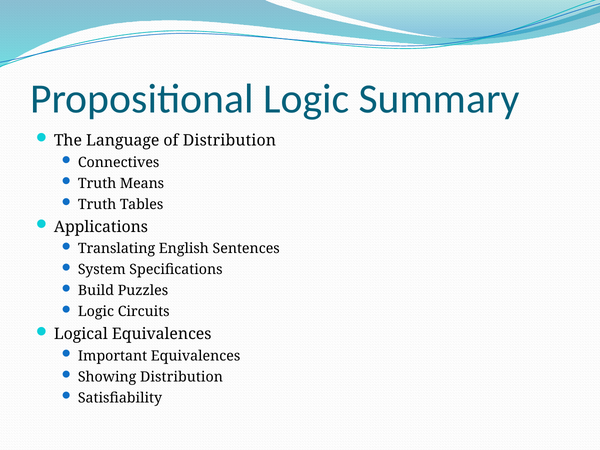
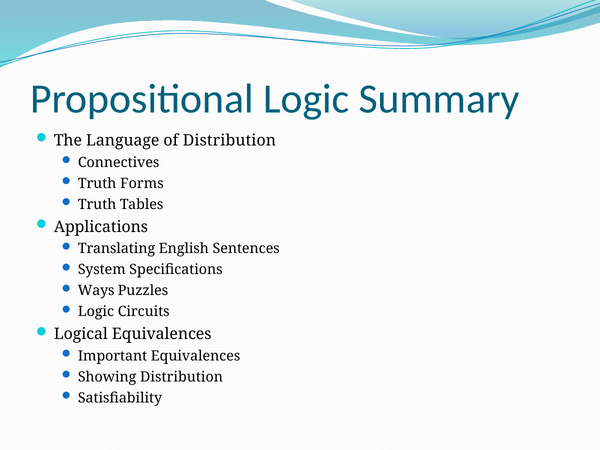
Means: Means -> Forms
Build: Build -> Ways
